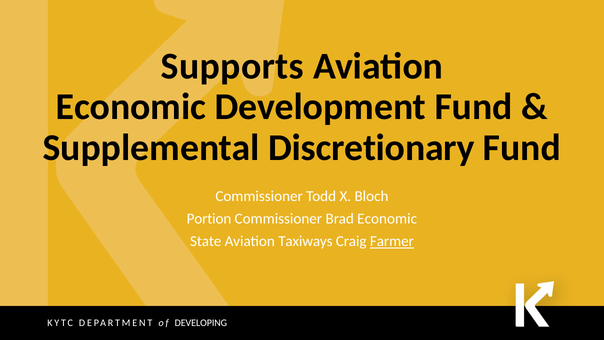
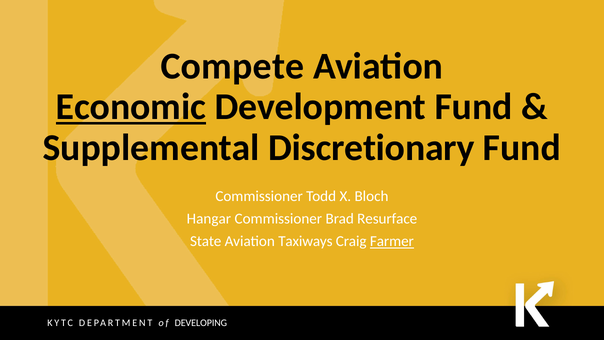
Supports: Supports -> Compete
Economic at (131, 107) underline: none -> present
Portion: Portion -> Hangar
Brad Economic: Economic -> Resurface
